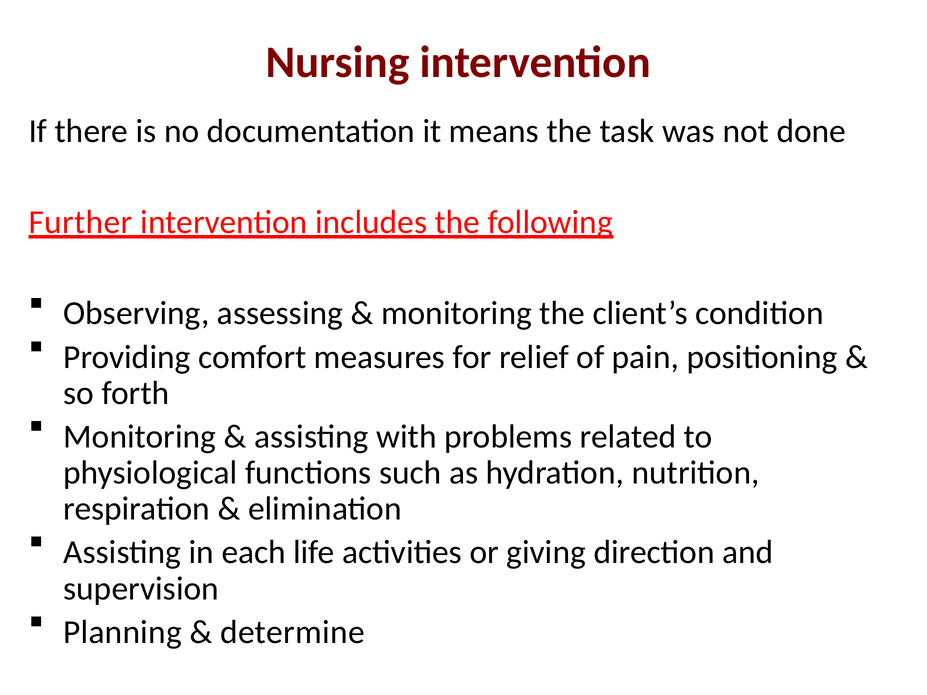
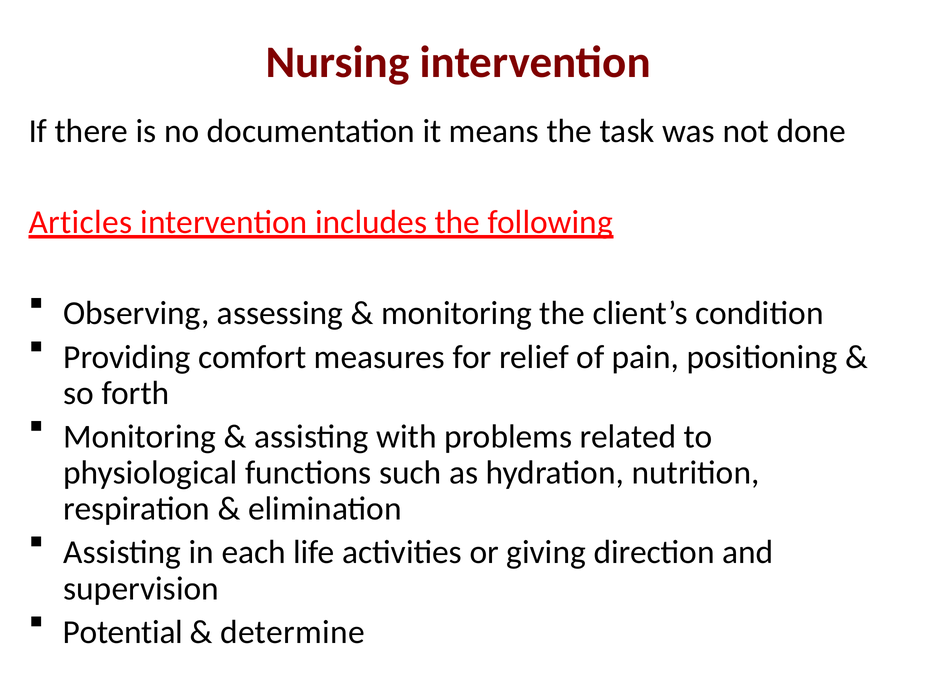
Further: Further -> Articles
Planning: Planning -> Potential
